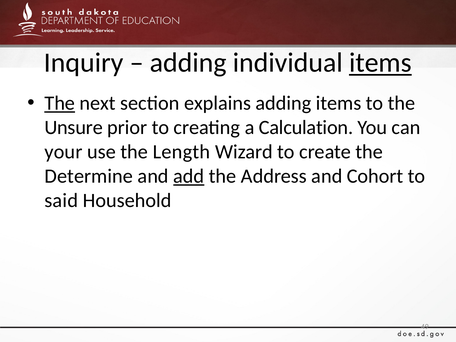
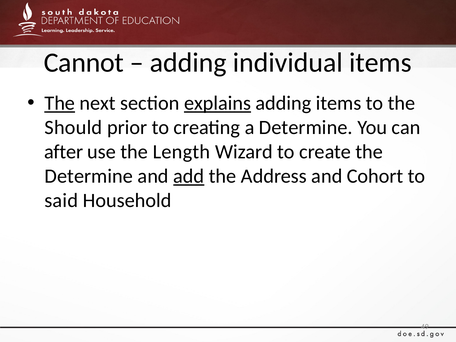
Inquiry: Inquiry -> Cannot
items at (380, 63) underline: present -> none
explains underline: none -> present
Unsure: Unsure -> Should
a Calculation: Calculation -> Determine
your: your -> after
